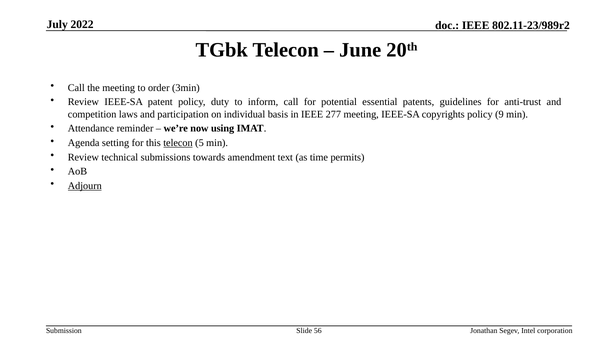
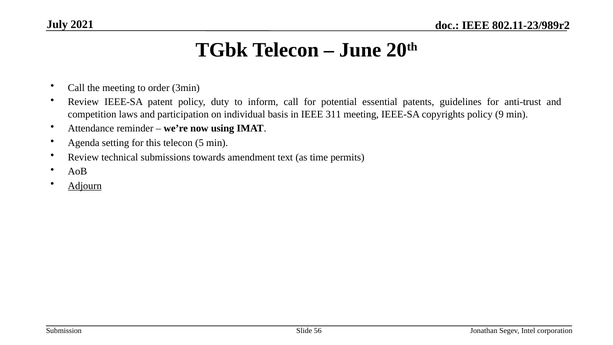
2022: 2022 -> 2021
277: 277 -> 311
telecon at (178, 143) underline: present -> none
